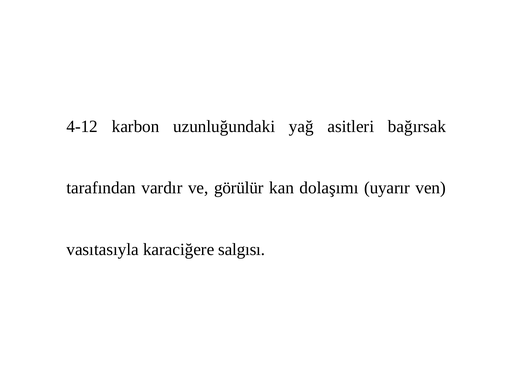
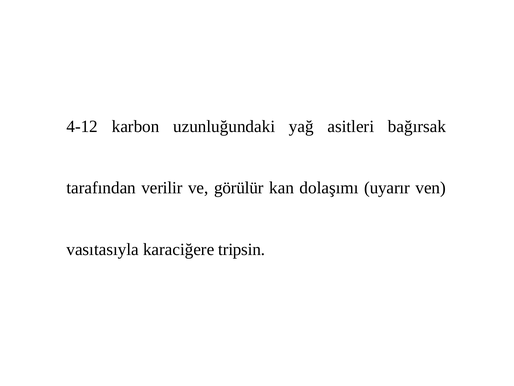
vardır: vardır -> verilir
salgısı: salgısı -> tripsin
